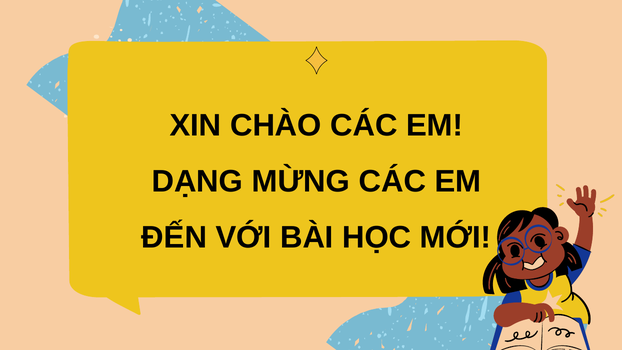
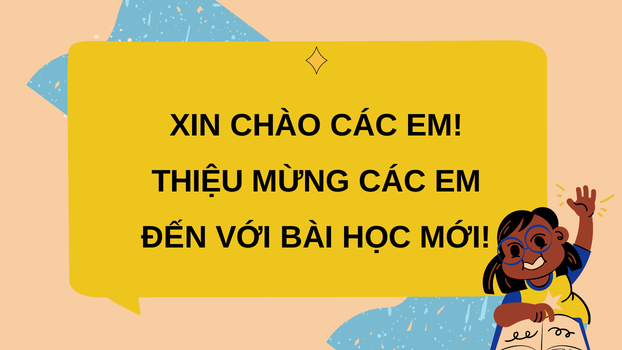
DẠNG: DẠNG -> THIỆU
